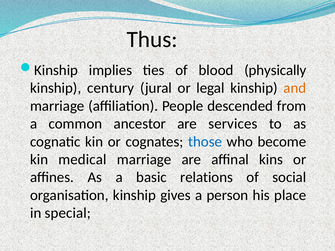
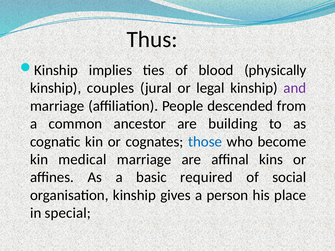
century: century -> couples
and colour: orange -> purple
services: services -> building
relations: relations -> required
